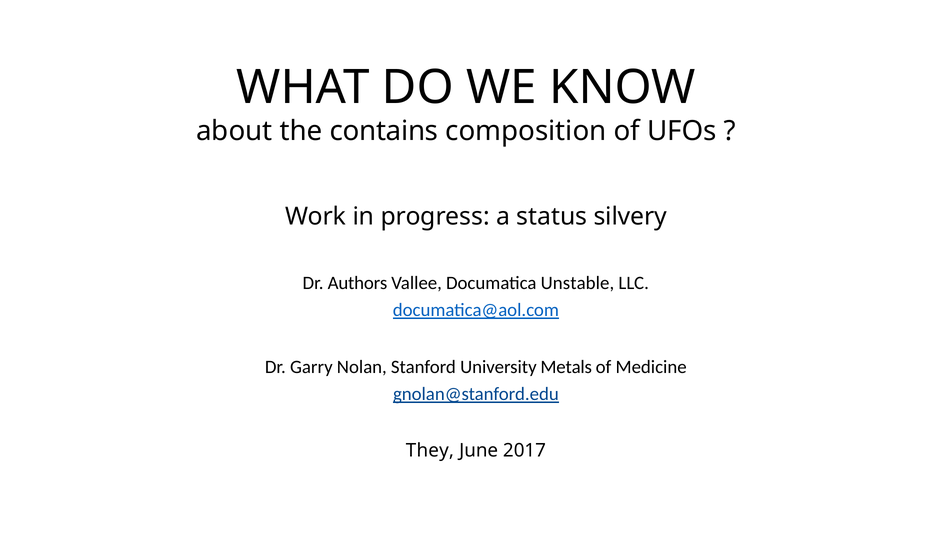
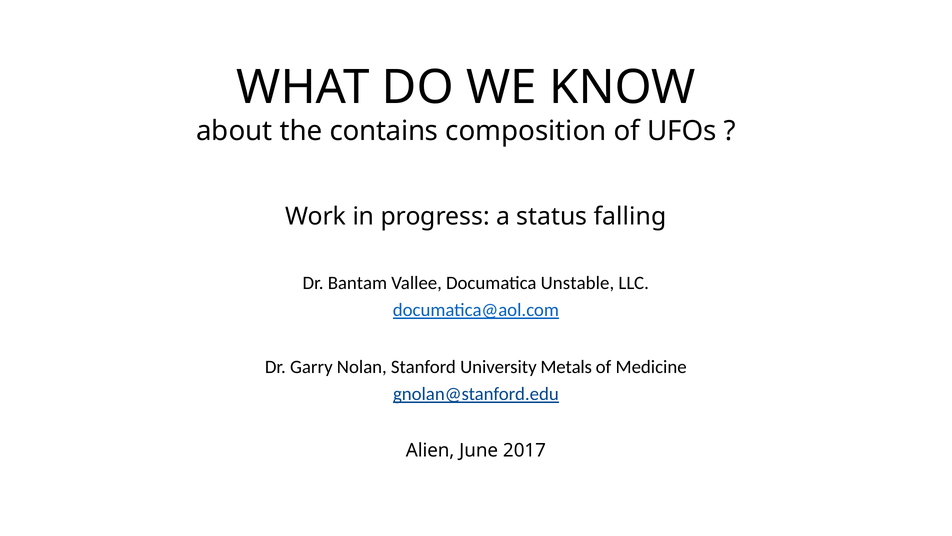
silvery: silvery -> falling
Authors: Authors -> Bantam
They: They -> Alien
